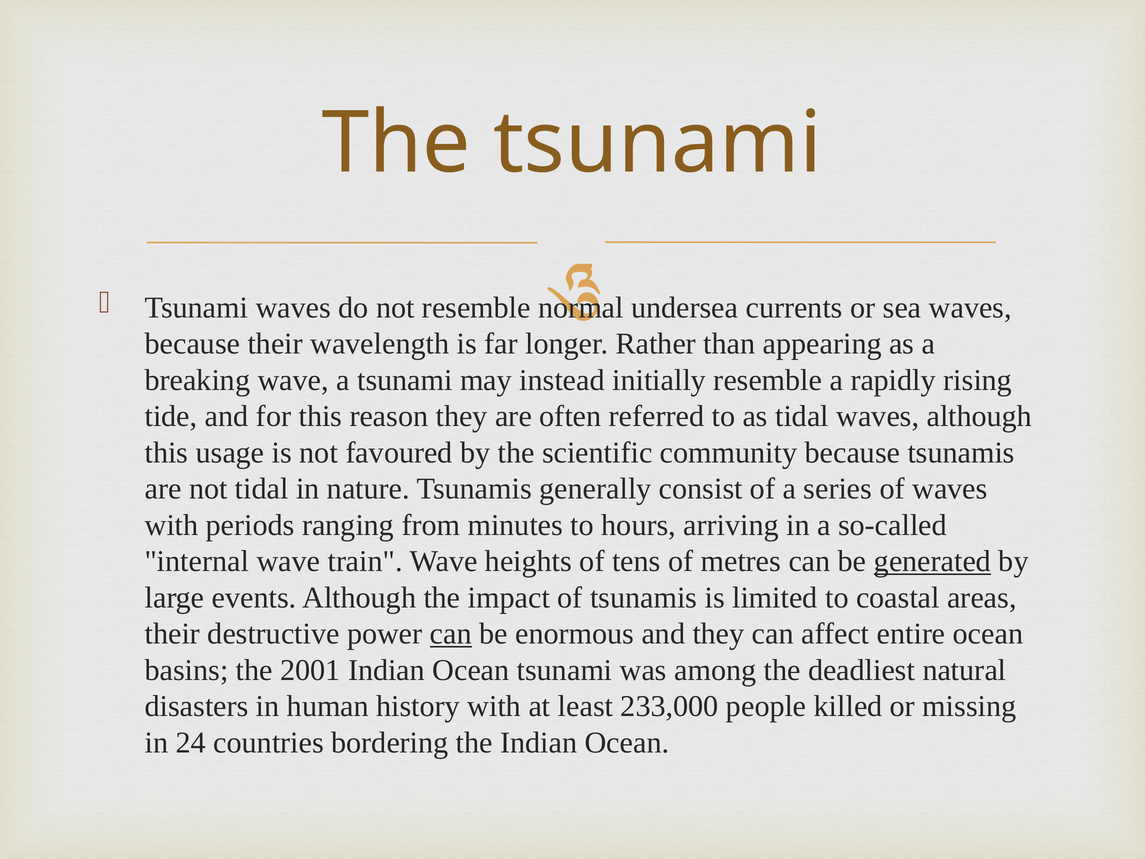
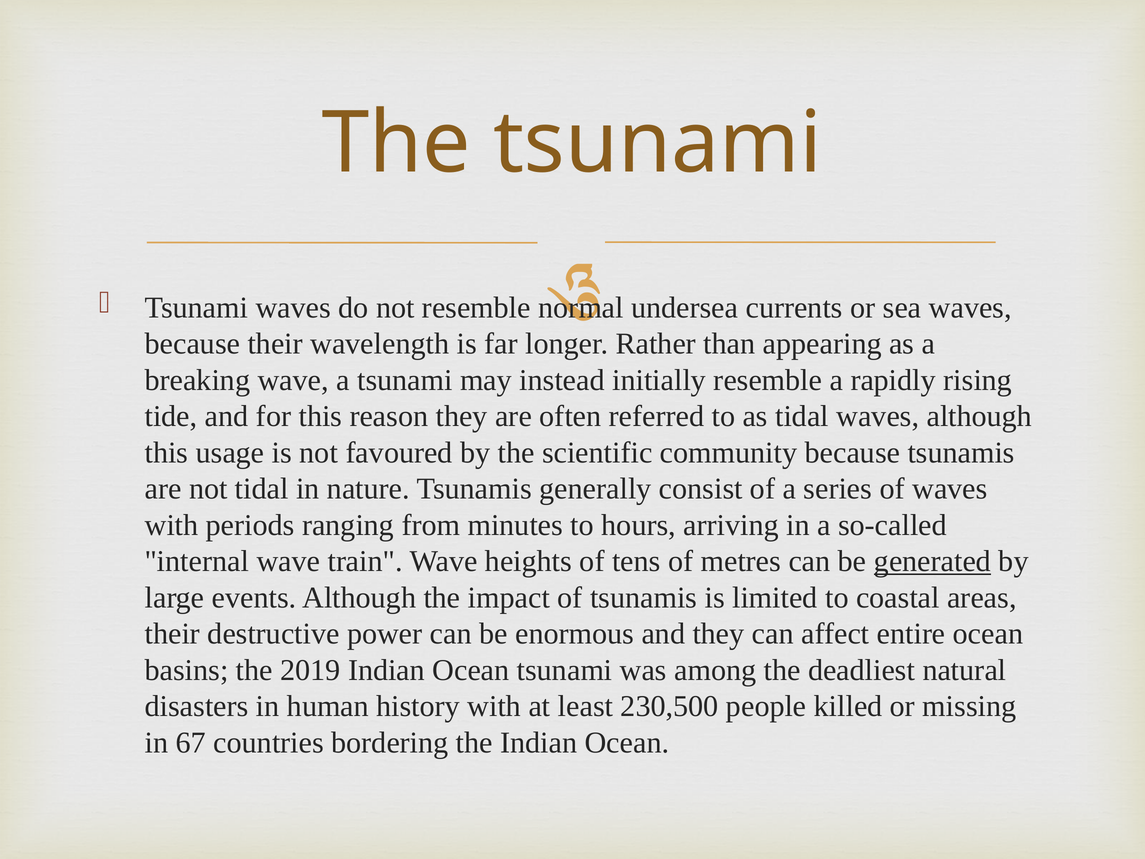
can at (451, 634) underline: present -> none
2001: 2001 -> 2019
233,000: 233,000 -> 230,500
24: 24 -> 67
